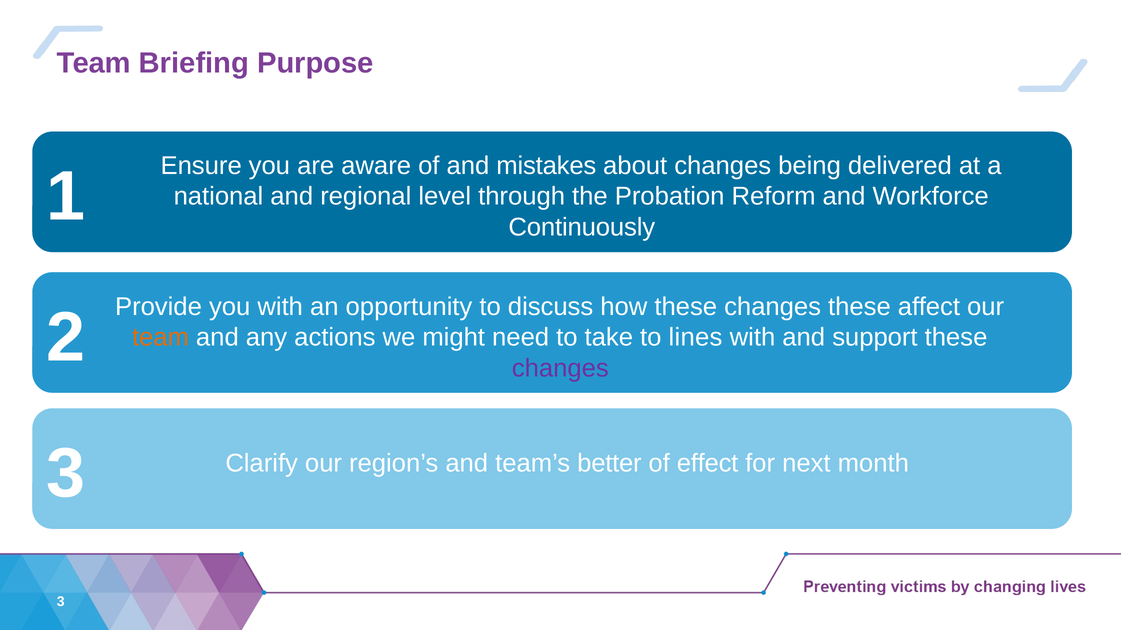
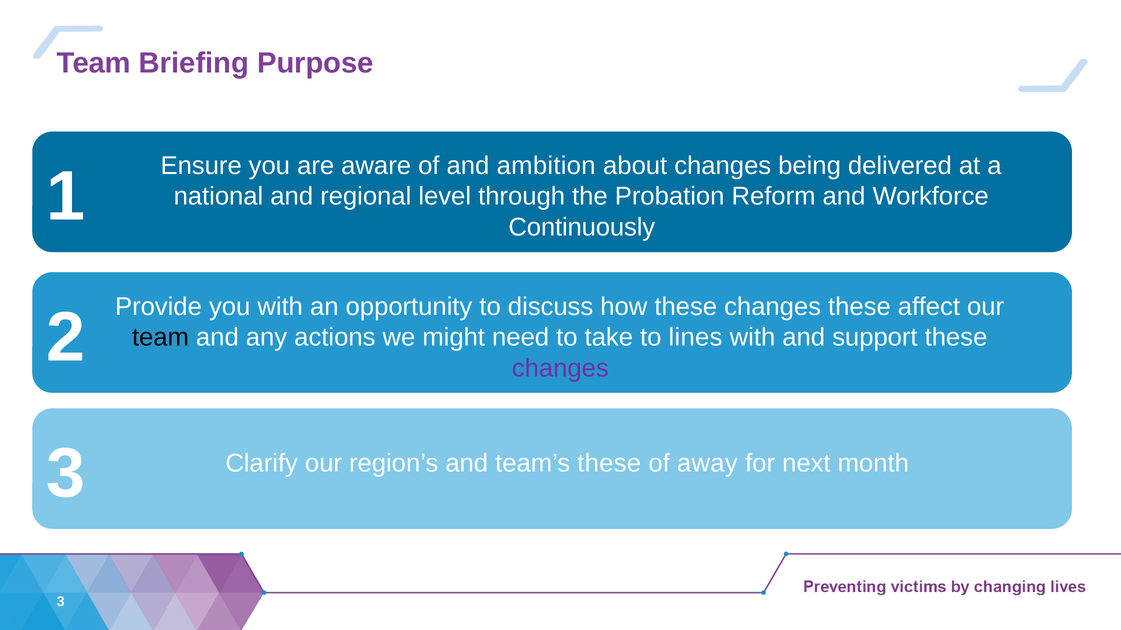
mistakes: mistakes -> ambition
team at (160, 338) colour: orange -> black
team’s better: better -> these
effect: effect -> away
